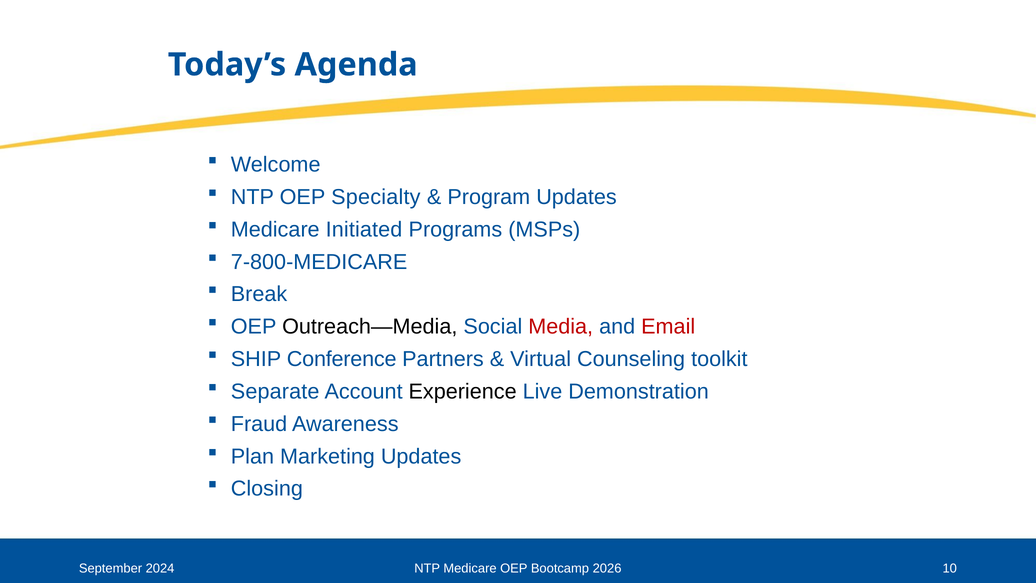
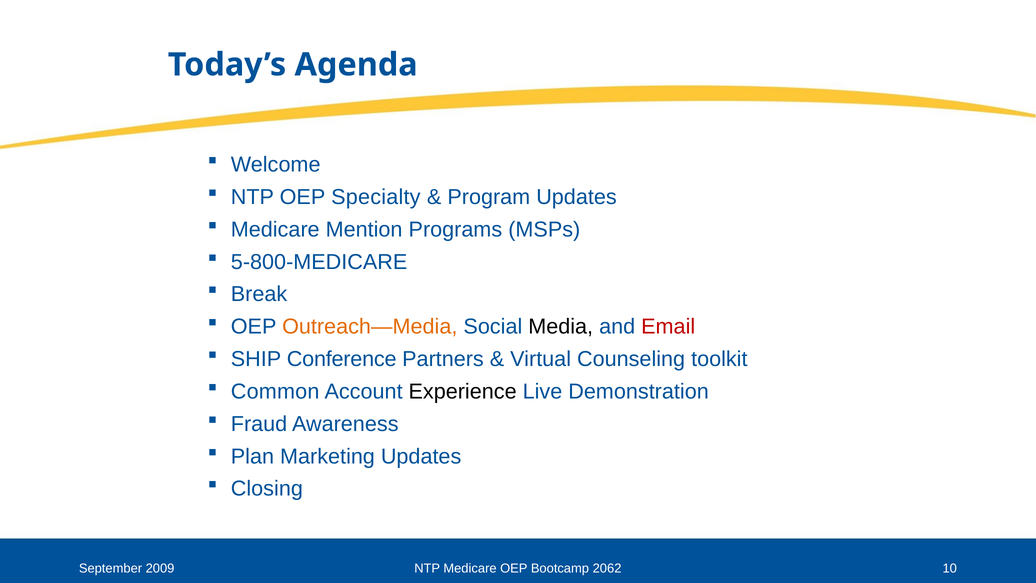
Initiated: Initiated -> Mention
7-800-MEDICARE: 7-800-MEDICARE -> 5-800-MEDICARE
Outreach—Media colour: black -> orange
Media colour: red -> black
Separate: Separate -> Common
2024: 2024 -> 2009
2026: 2026 -> 2062
